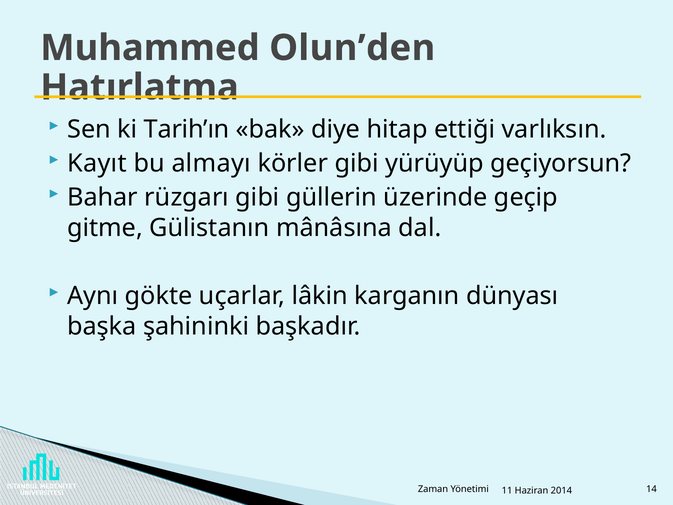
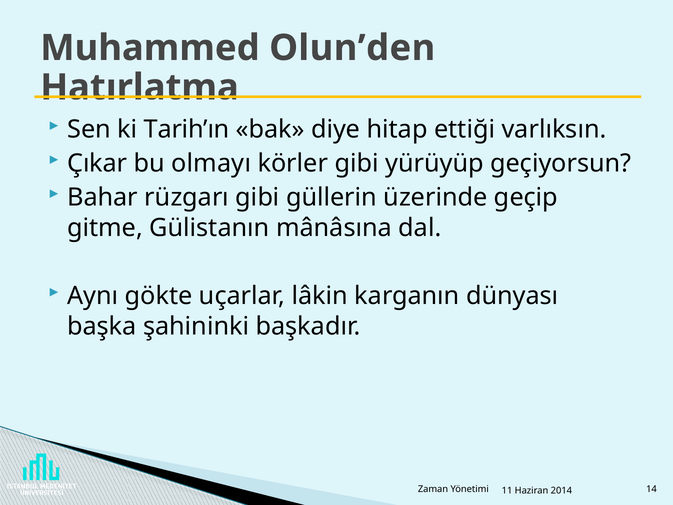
Kayıt: Kayıt -> Çıkar
almayı: almayı -> olmayı
